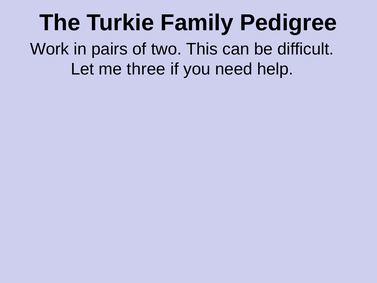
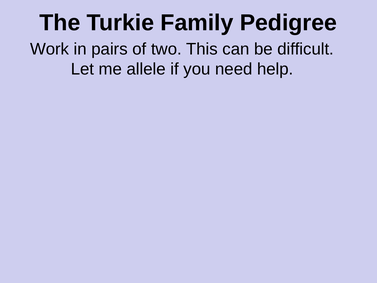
three: three -> allele
